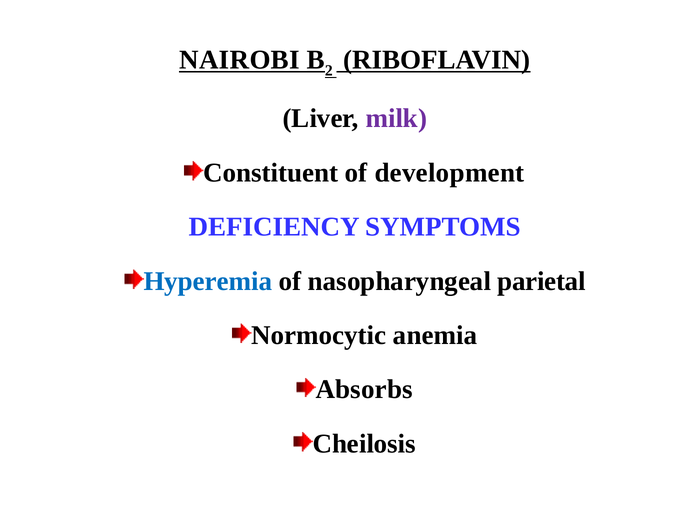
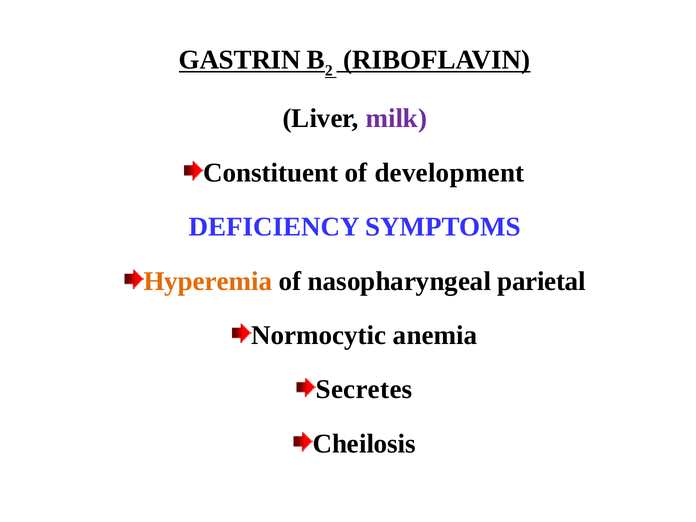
NAIROBI: NAIROBI -> GASTRIN
Hyperemia colour: blue -> orange
Absorbs: Absorbs -> Secretes
